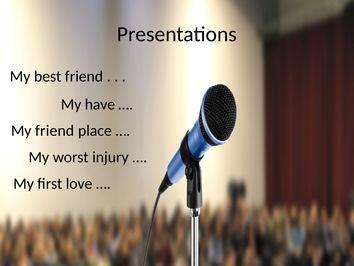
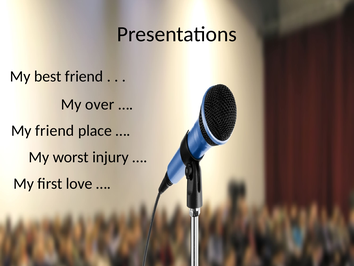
have: have -> over
